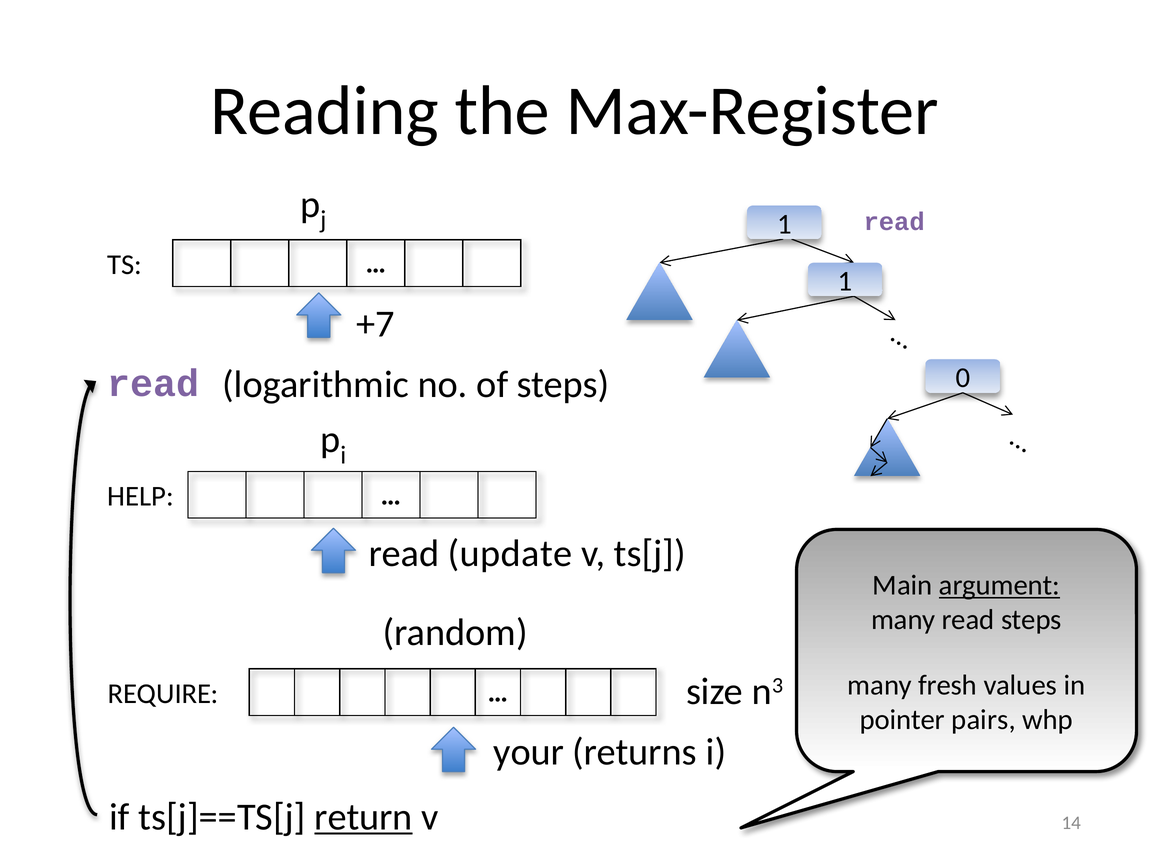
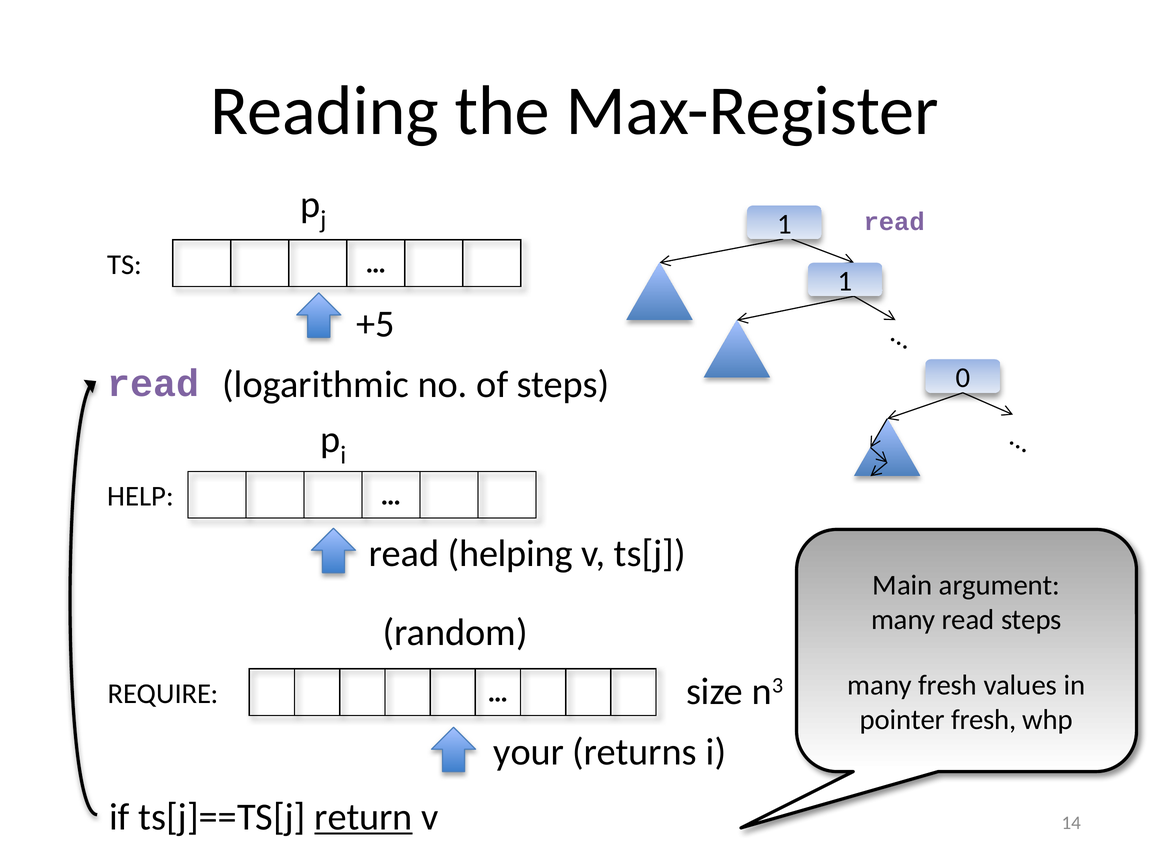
+7: +7 -> +5
update: update -> helping
argument underline: present -> none
pointer pairs: pairs -> fresh
